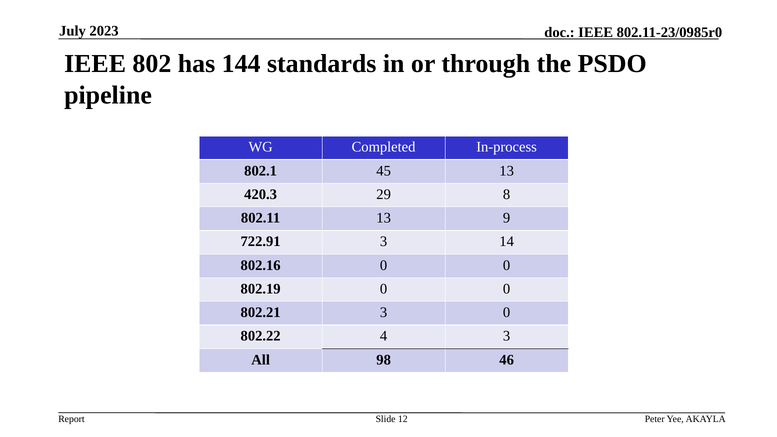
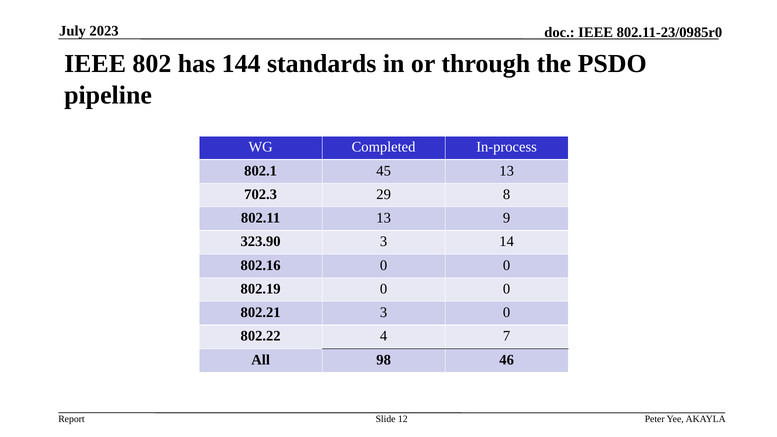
420.3: 420.3 -> 702.3
722.91: 722.91 -> 323.90
4 3: 3 -> 7
